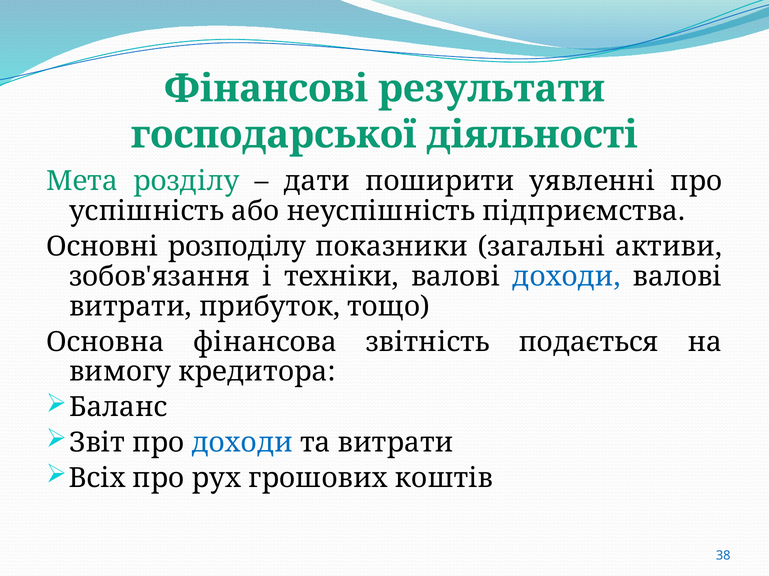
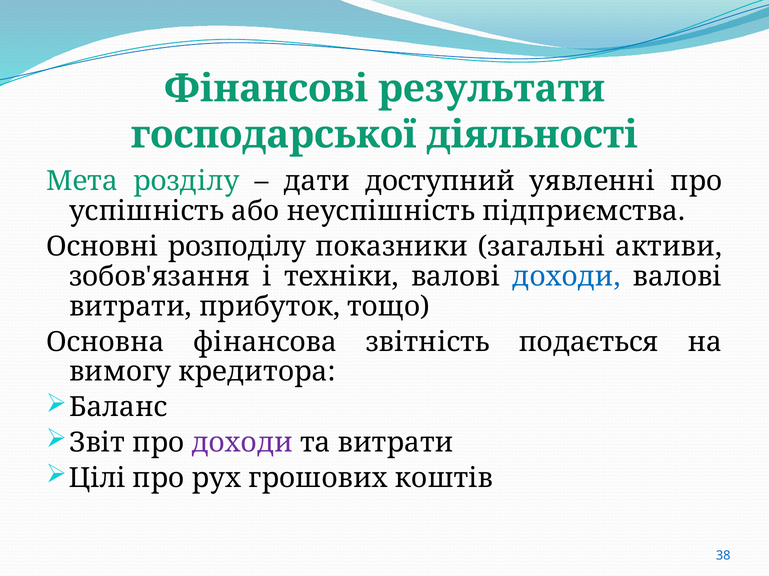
поширити: поширити -> доступний
доходи at (242, 443) colour: blue -> purple
Всіх: Всіх -> Цілі
